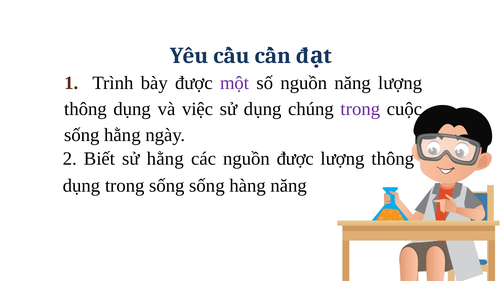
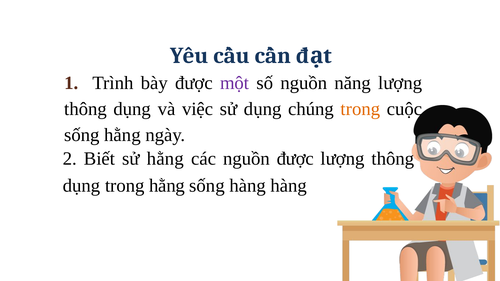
trong at (360, 109) colour: purple -> orange
trong sống: sống -> hằng
hàng năng: năng -> hàng
